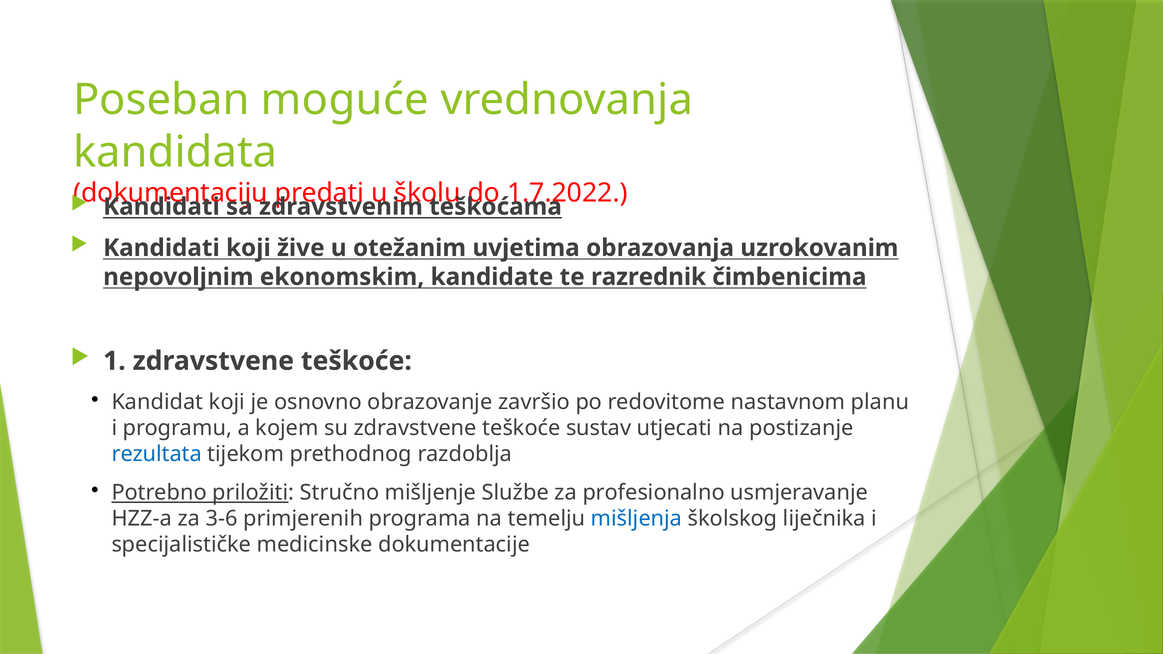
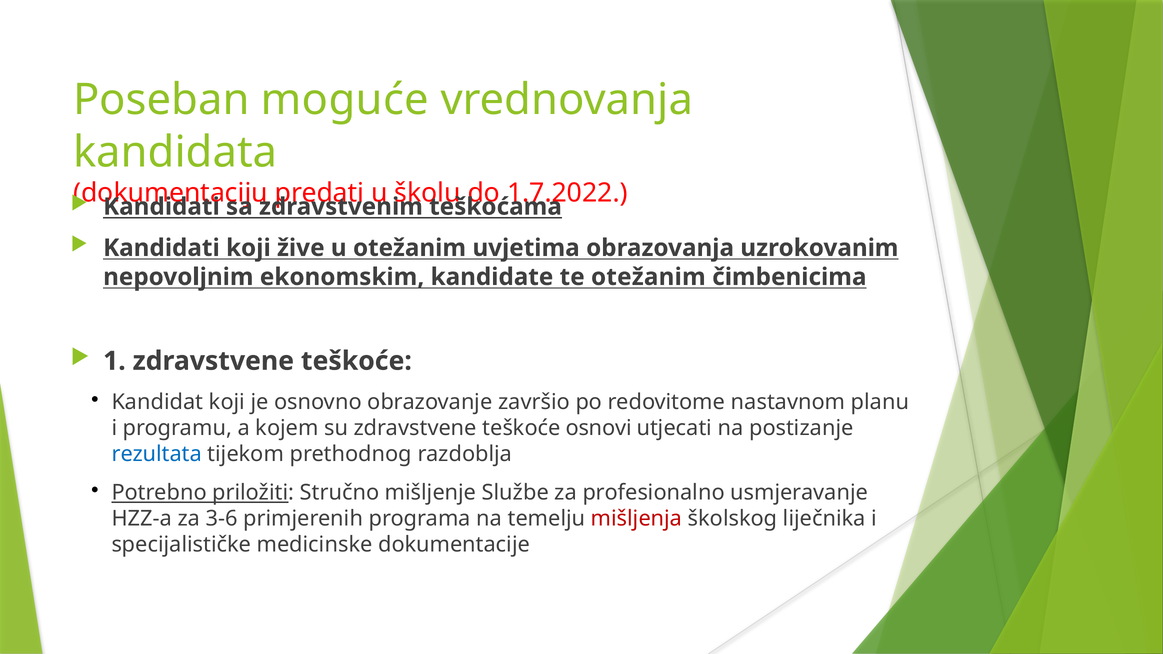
te razrednik: razrednik -> otežanim
sustav: sustav -> osnovi
mišljenja colour: blue -> red
